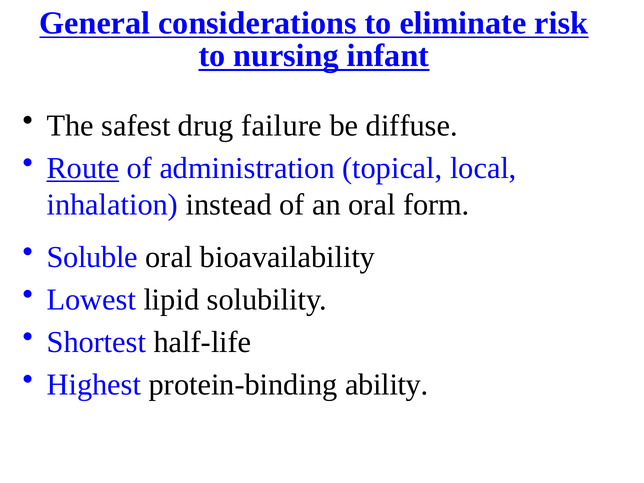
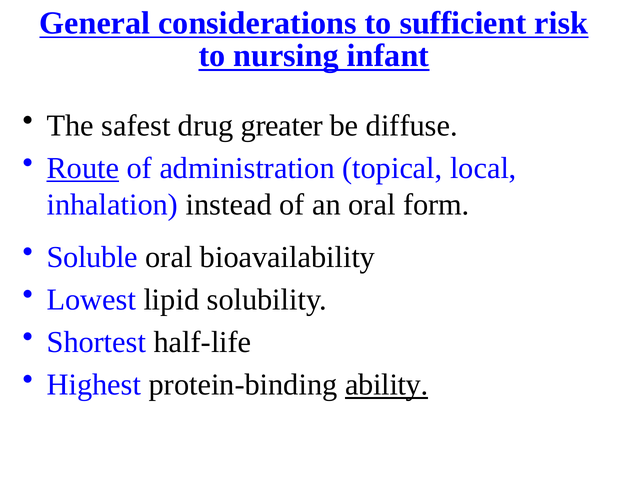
eliminate: eliminate -> sufficient
failure: failure -> greater
ability underline: none -> present
